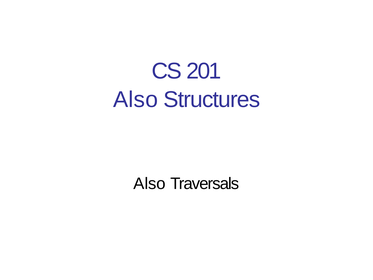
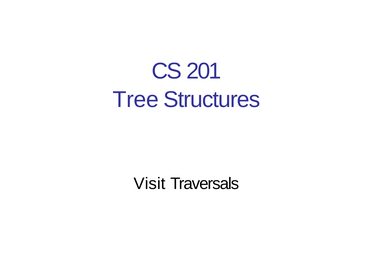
Also at (136, 99): Also -> Tree
Also at (150, 183): Also -> Visit
